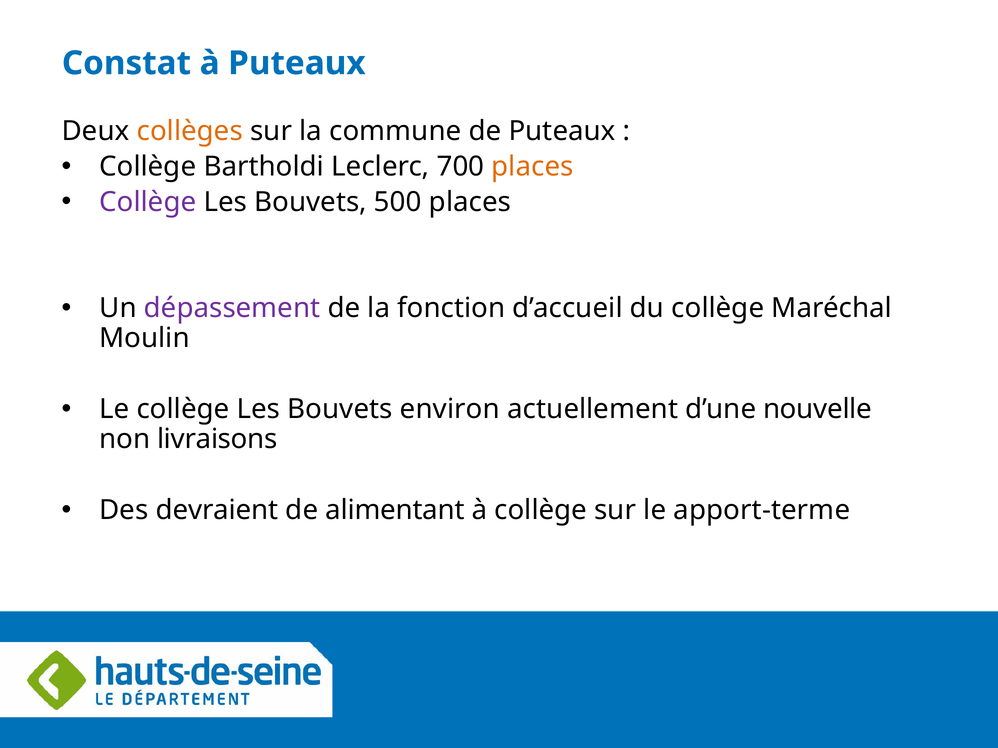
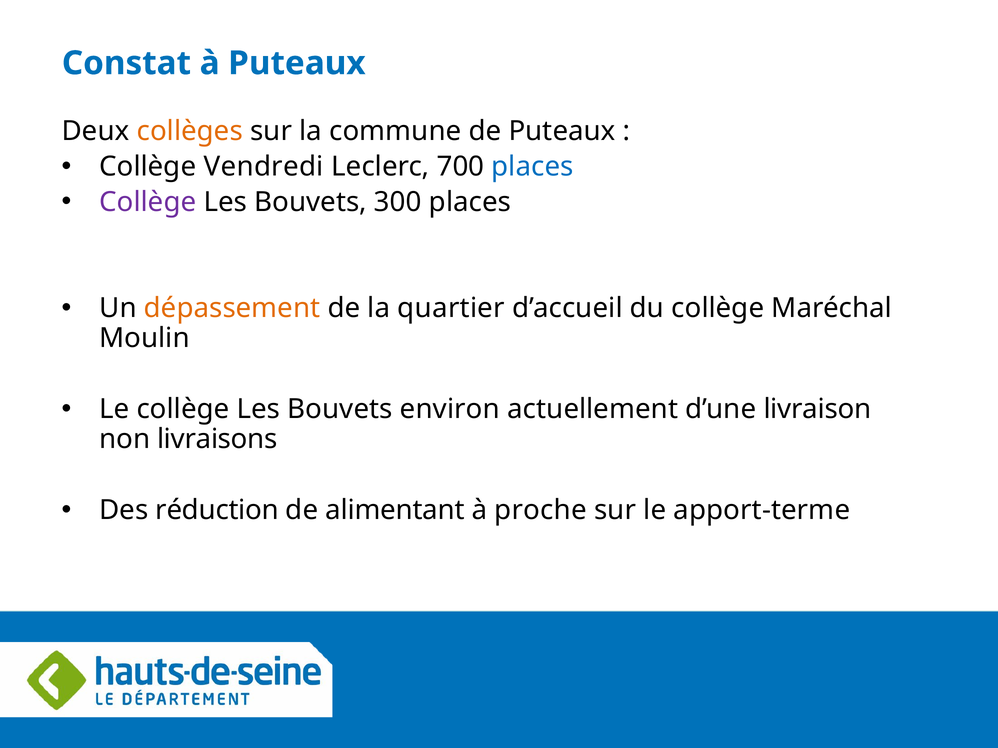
Bartholdi: Bartholdi -> Vendredi
places at (532, 167) colour: orange -> blue
500: 500 -> 300
dépassement colour: purple -> orange
fonction: fonction -> quartier
nouvelle: nouvelle -> livraison
devraient: devraient -> réduction
à collège: collège -> proche
